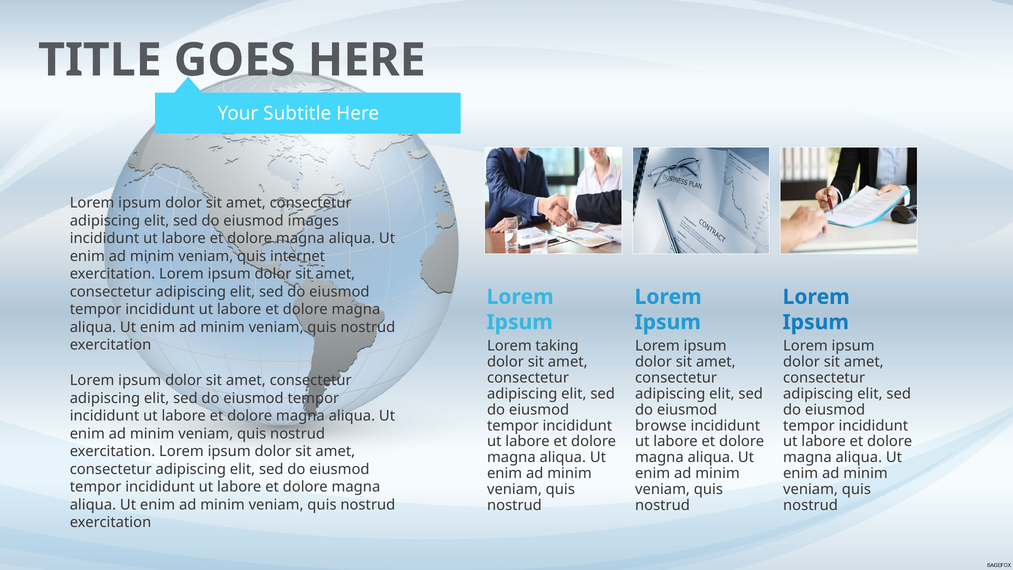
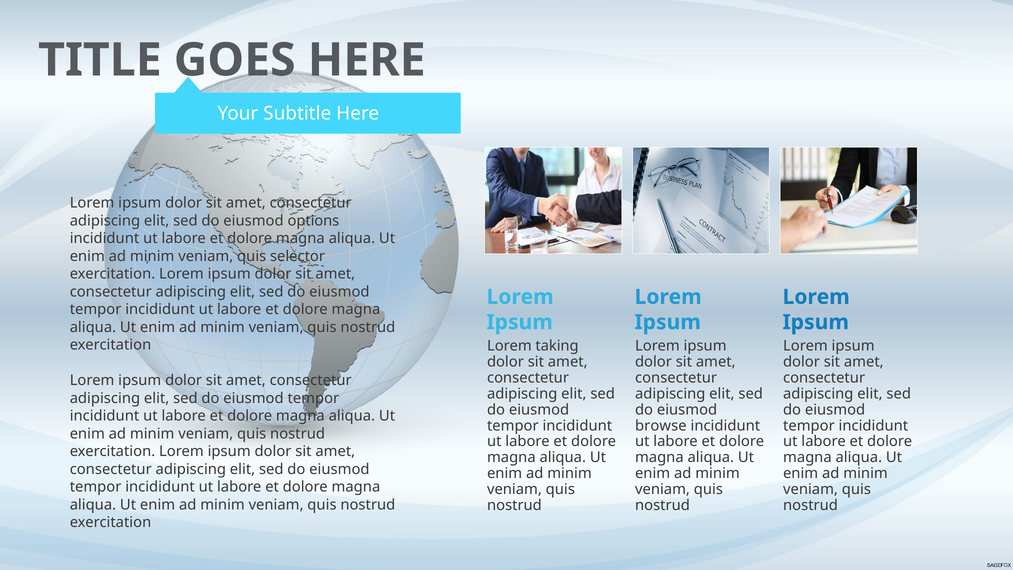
images: images -> options
internet: internet -> selector
